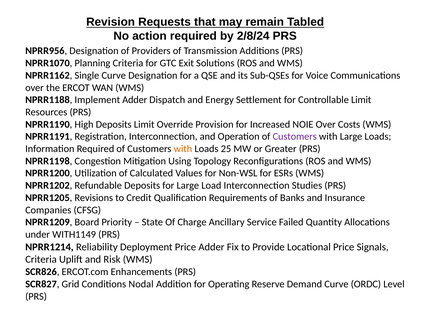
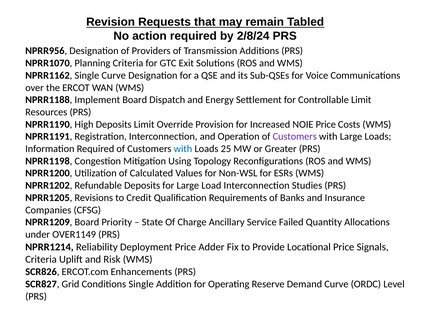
Implement Adder: Adder -> Board
NOIE Over: Over -> Price
with at (183, 149) colour: orange -> blue
WITH1149: WITH1149 -> OVER1149
Conditions Nodal: Nodal -> Single
